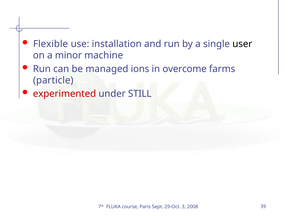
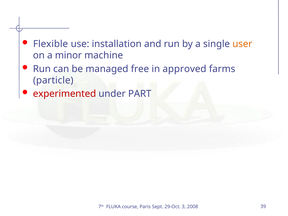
user colour: black -> orange
ions: ions -> free
overcome: overcome -> approved
STILL: STILL -> PART
